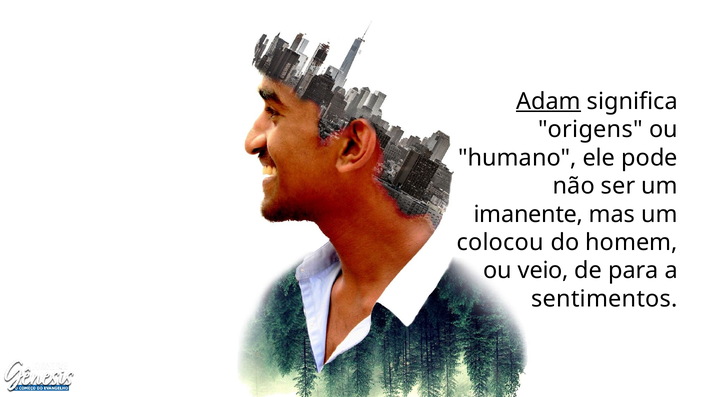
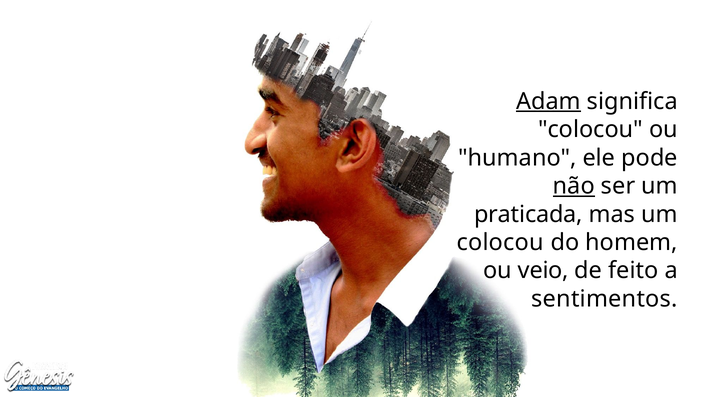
origens at (590, 129): origens -> colocou
não underline: none -> present
imanente: imanente -> praticada
para: para -> feito
